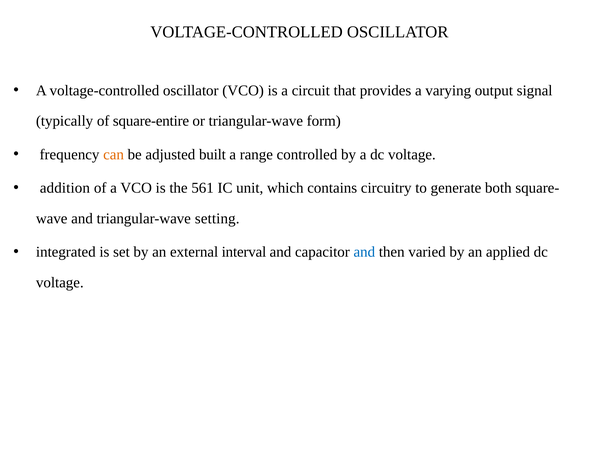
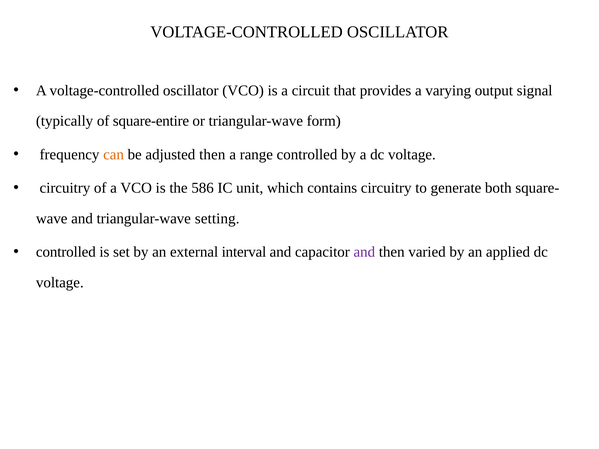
adjusted built: built -> then
addition at (65, 188): addition -> circuitry
561: 561 -> 586
integrated at (66, 252): integrated -> controlled
and at (364, 252) colour: blue -> purple
